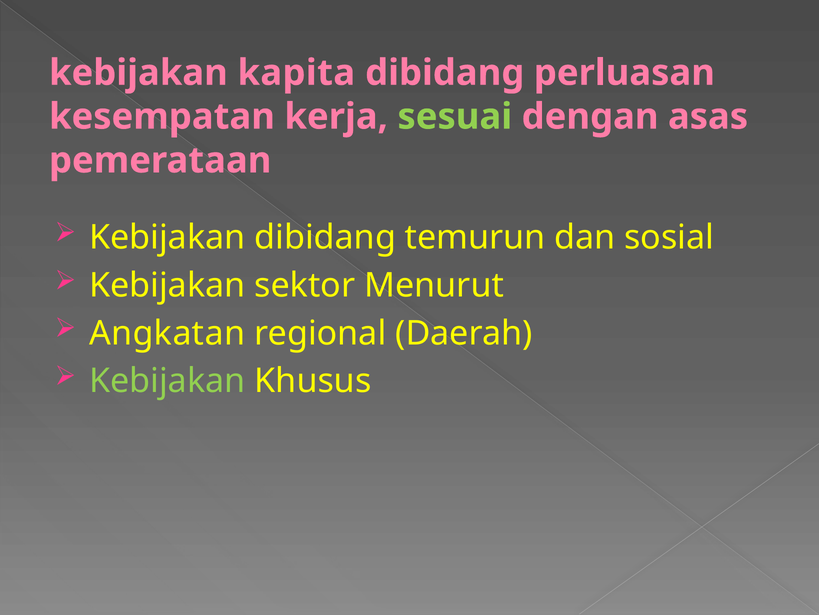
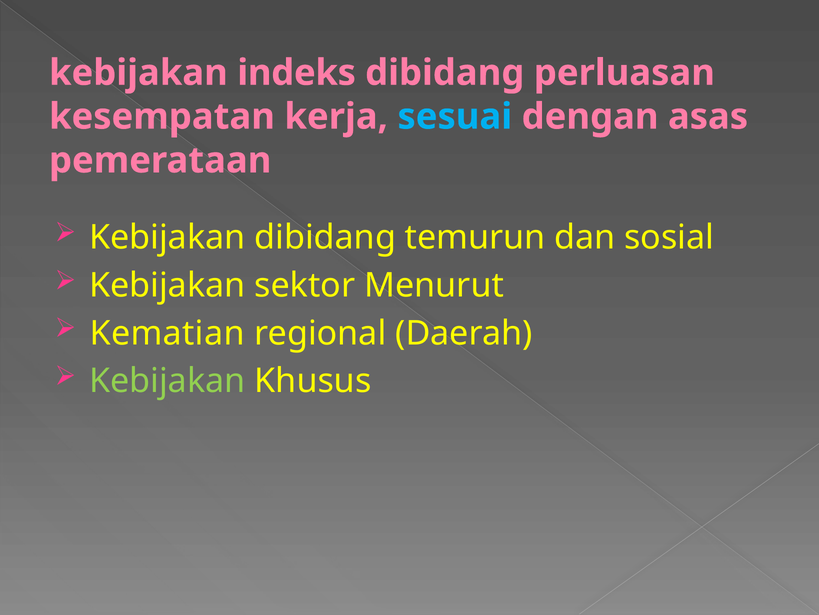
kapita: kapita -> indeks
sesuai colour: light green -> light blue
Angkatan: Angkatan -> Kematian
